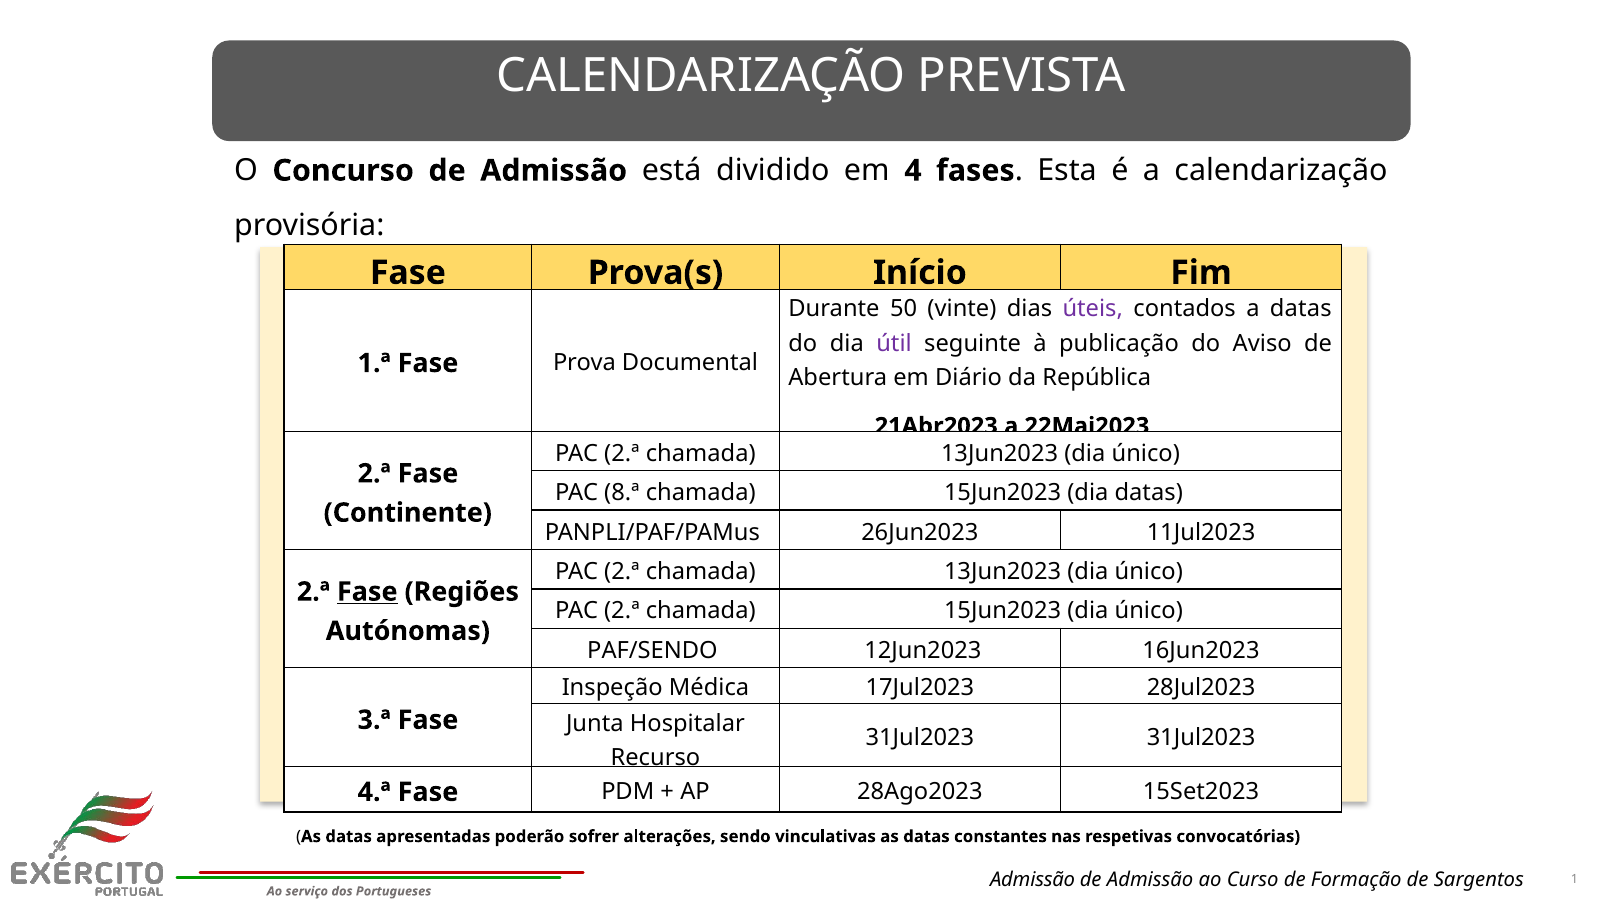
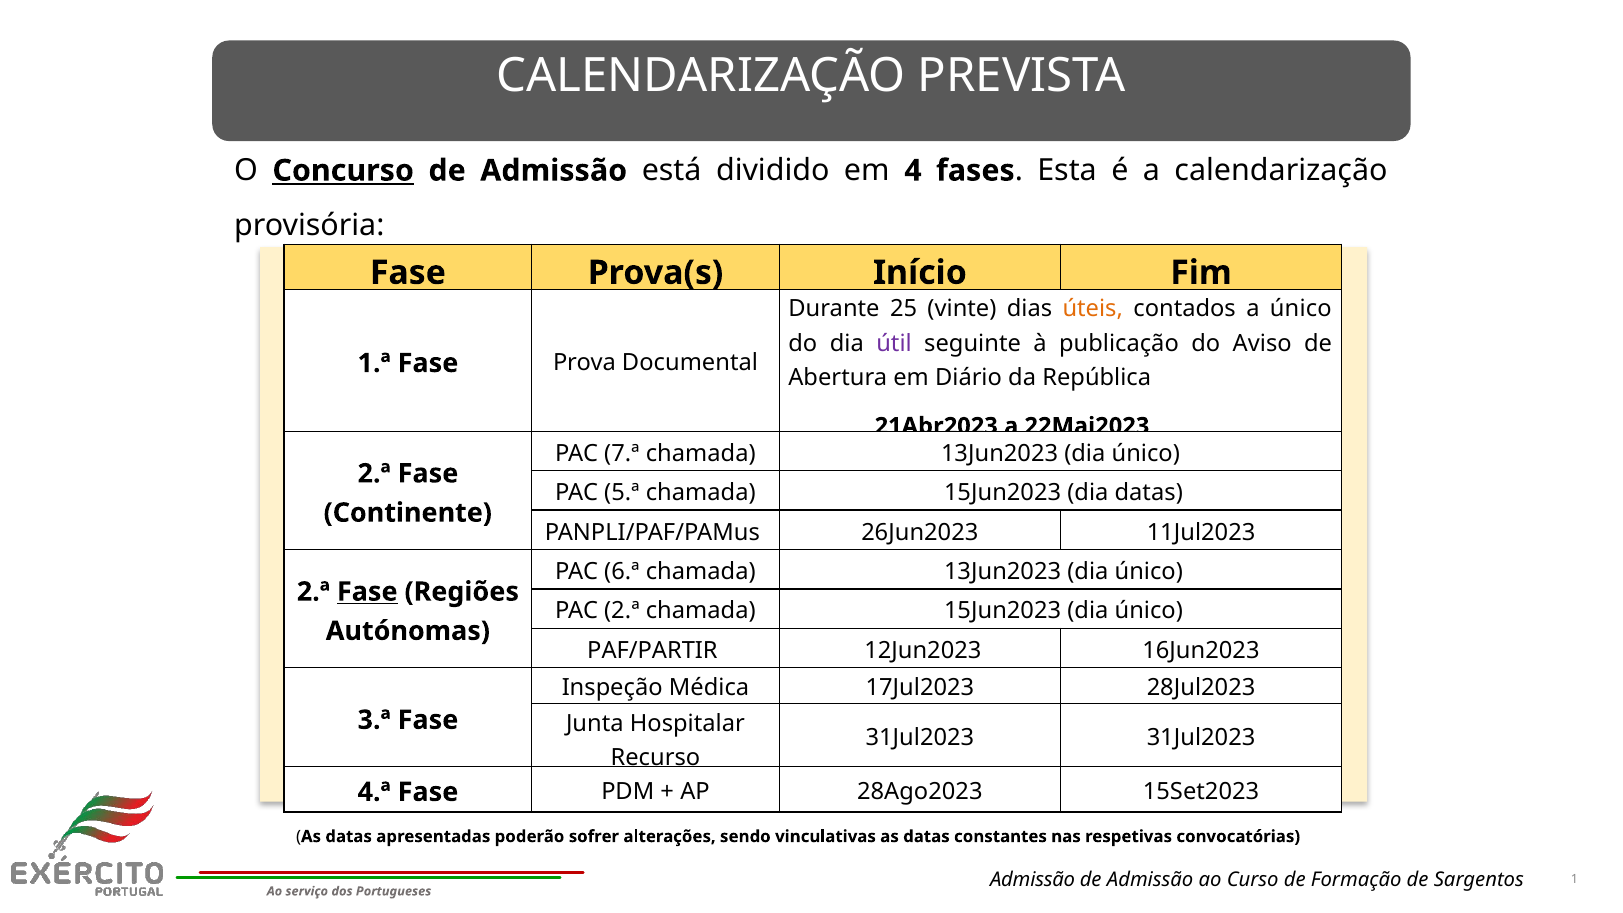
Concurso underline: none -> present
50: 50 -> 25
úteis colour: purple -> orange
a datas: datas -> único
2.ª at (622, 453): 2.ª -> 7.ª
8.ª: 8.ª -> 5.ª
2.ª at (622, 572): 2.ª -> 6.ª
PAF/SENDO: PAF/SENDO -> PAF/PARTIR
